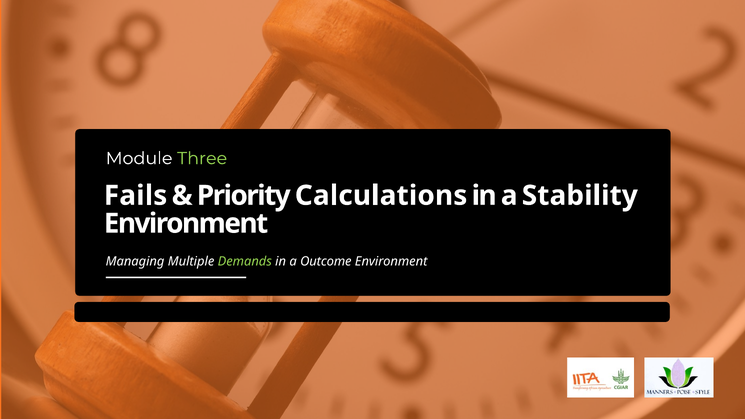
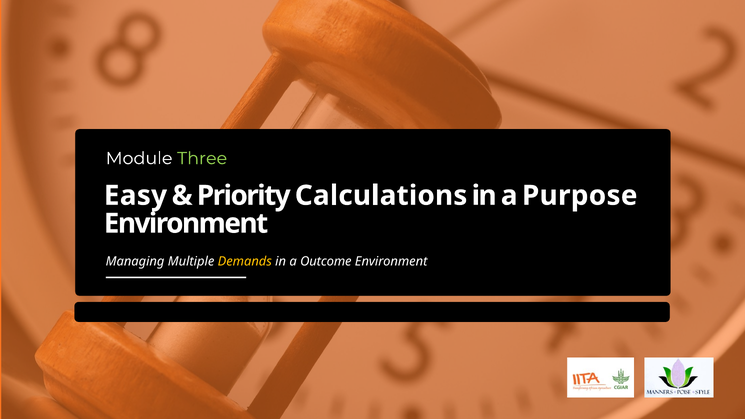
Fails: Fails -> Easy
Stability: Stability -> Purpose
Demands colour: light green -> yellow
